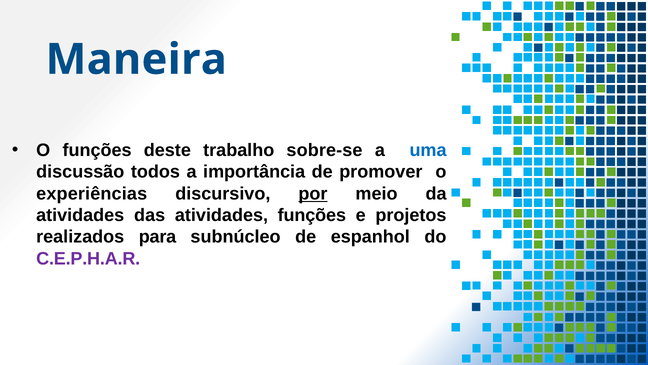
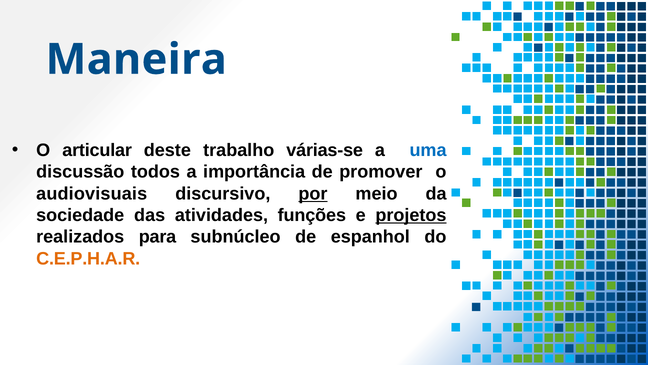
O funções: funções -> articular
sobre-se: sobre-se -> várias-se
experiências: experiências -> audiovisuais
atividades at (80, 215): atividades -> sociedade
projetos underline: none -> present
C.E.P.H.A.R colour: purple -> orange
